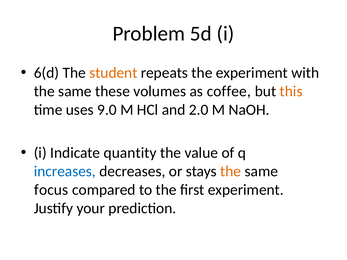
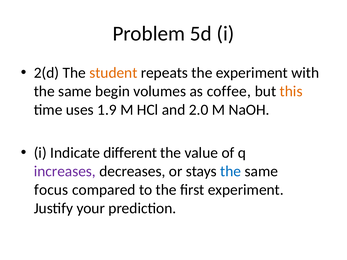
6(d: 6(d -> 2(d
these: these -> begin
9.0: 9.0 -> 1.9
quantity: quantity -> different
increases colour: blue -> purple
the at (231, 172) colour: orange -> blue
